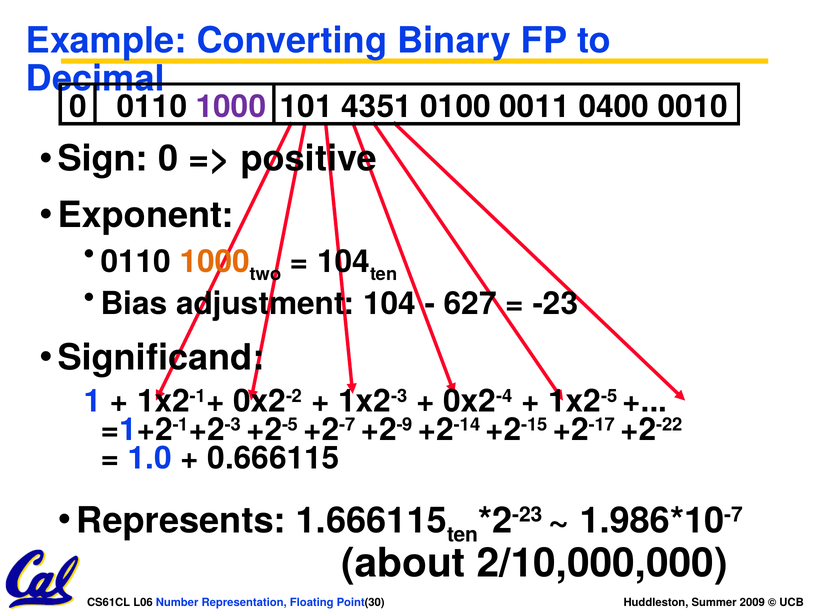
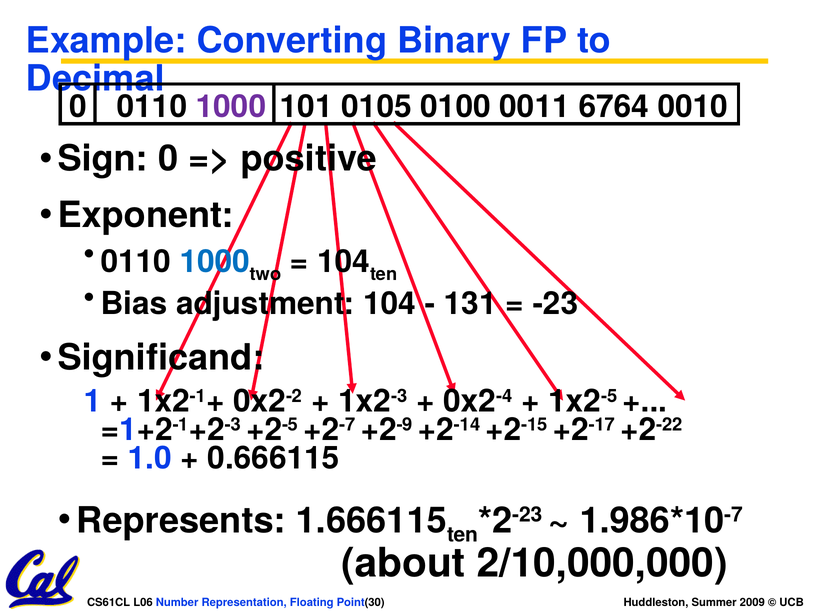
4351: 4351 -> 0105
0400: 0400 -> 6764
1000 at (215, 262) colour: orange -> blue
627: 627 -> 131
